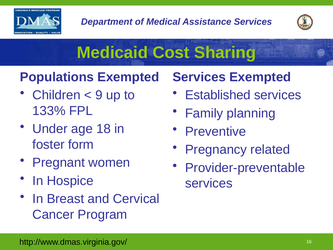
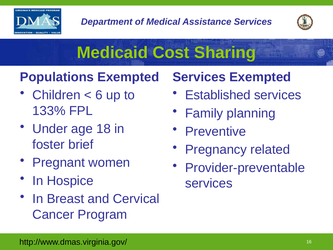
9: 9 -> 6
form: form -> brief
